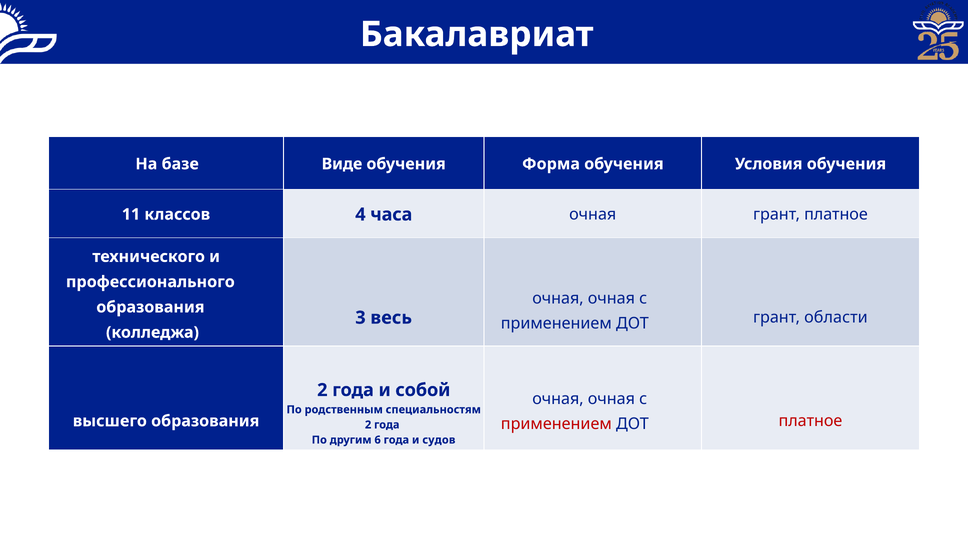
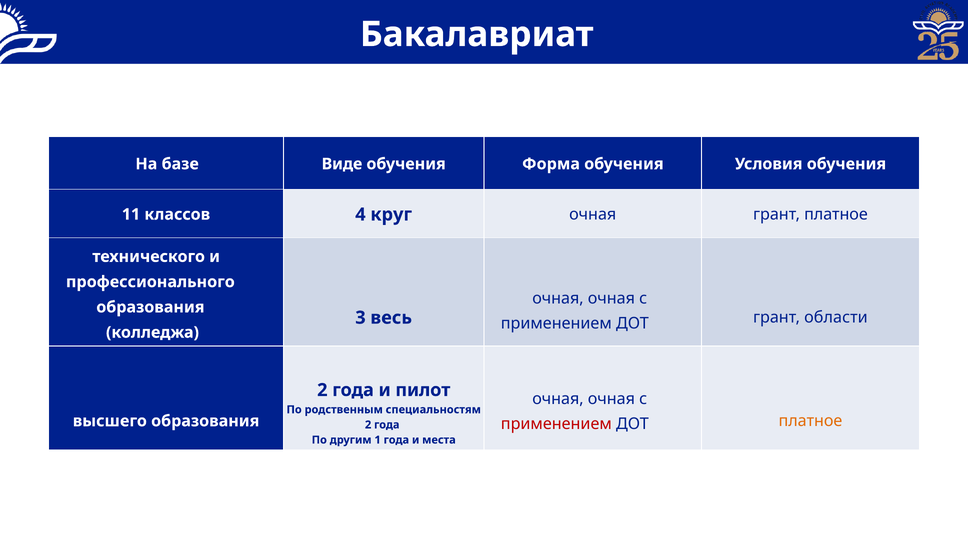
часа: часа -> круг
собой: собой -> пилот
платное at (810, 421) colour: red -> orange
6: 6 -> 1
судов: судов -> места
